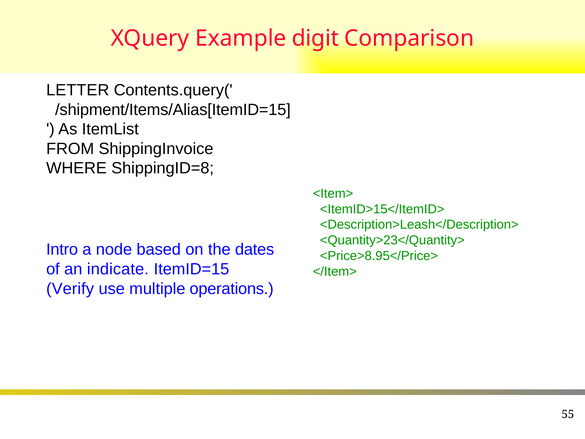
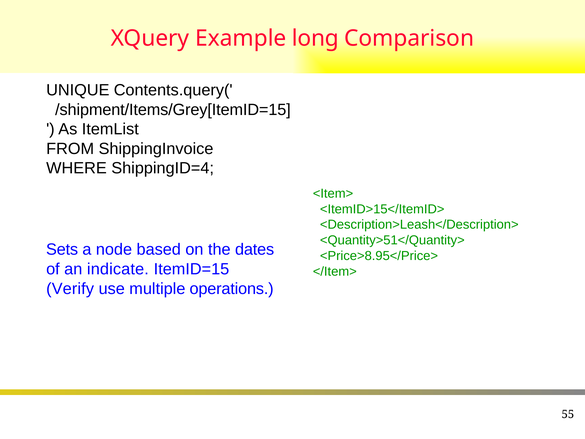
digit: digit -> long
LETTER: LETTER -> UNIQUE
/shipment/Items/Alias[ItemID=15: /shipment/Items/Alias[ItemID=15 -> /shipment/Items/Grey[ItemID=15
ShippingID=8: ShippingID=8 -> ShippingID=4
<Quantity>23</Quantity>: <Quantity>23</Quantity> -> <Quantity>51</Quantity>
Intro: Intro -> Sets
